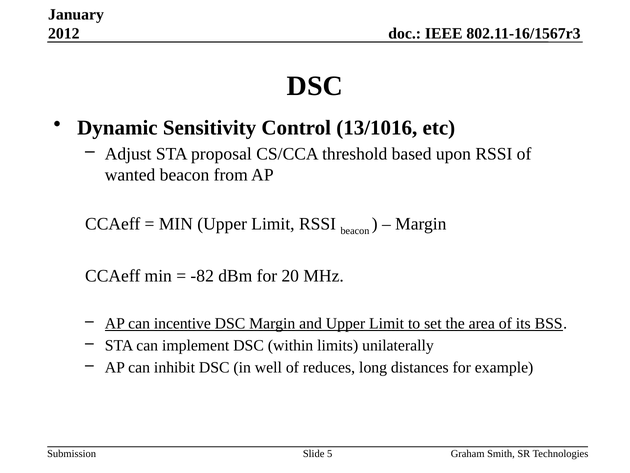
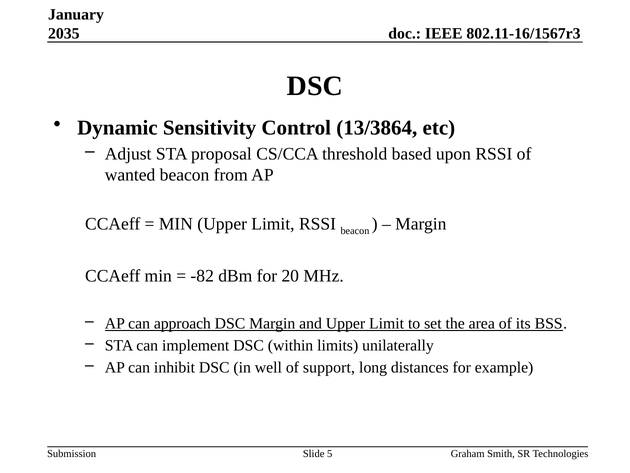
2012: 2012 -> 2035
13/1016: 13/1016 -> 13/3864
incentive: incentive -> approach
reduces: reduces -> support
